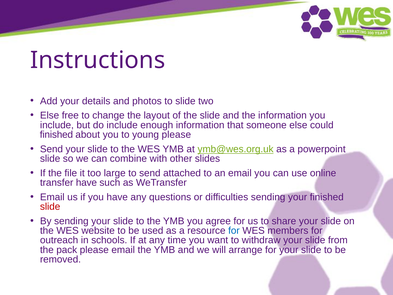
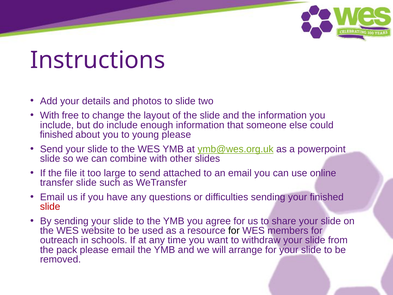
Else at (50, 115): Else -> With
transfer have: have -> slide
for at (234, 230) colour: blue -> black
